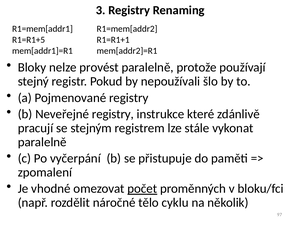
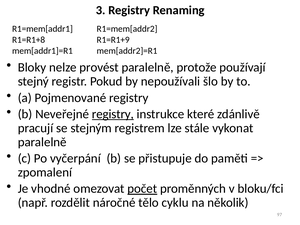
R1=R1+5: R1=R1+5 -> R1=R1+8
R1=R1+1: R1=R1+1 -> R1=R1+9
registry at (113, 114) underline: none -> present
